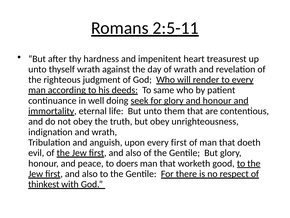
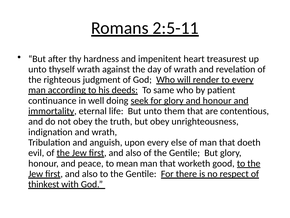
every first: first -> else
doers: doers -> mean
